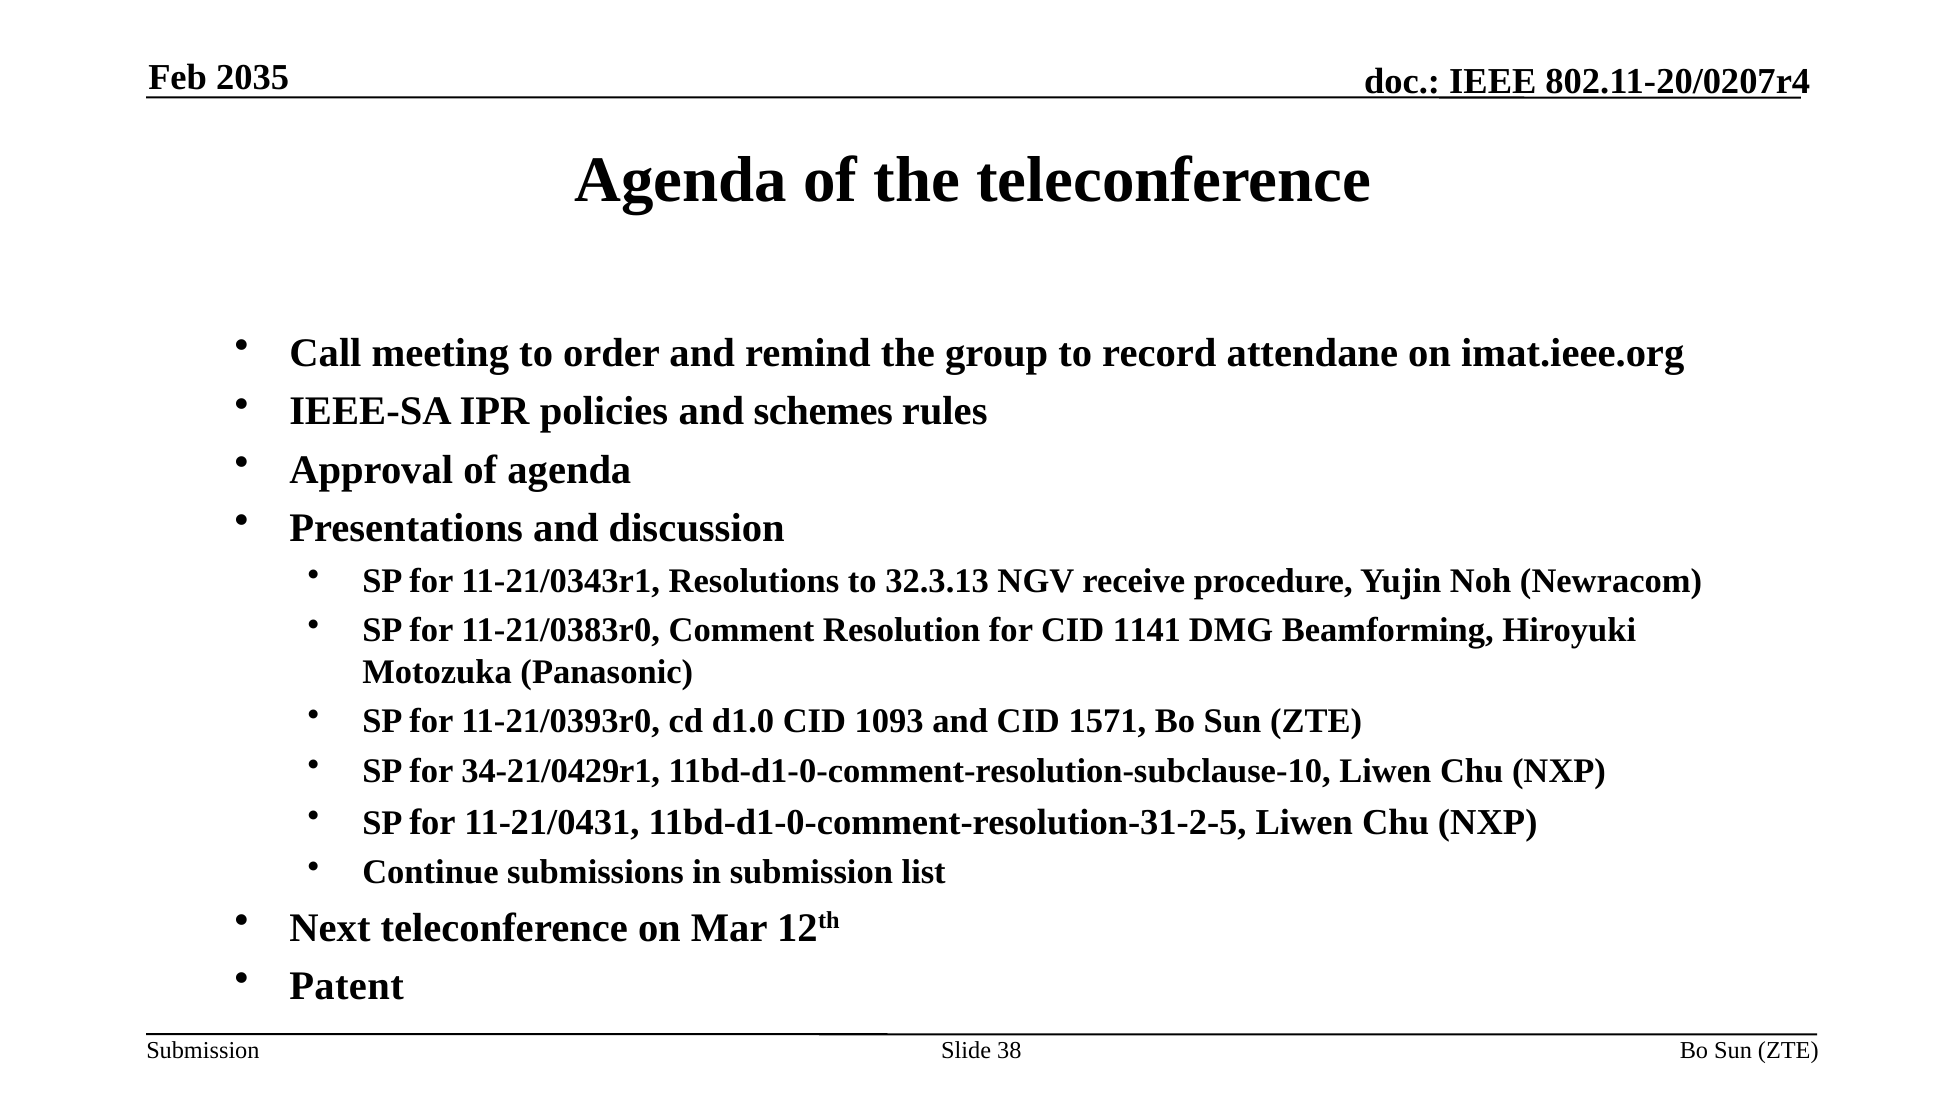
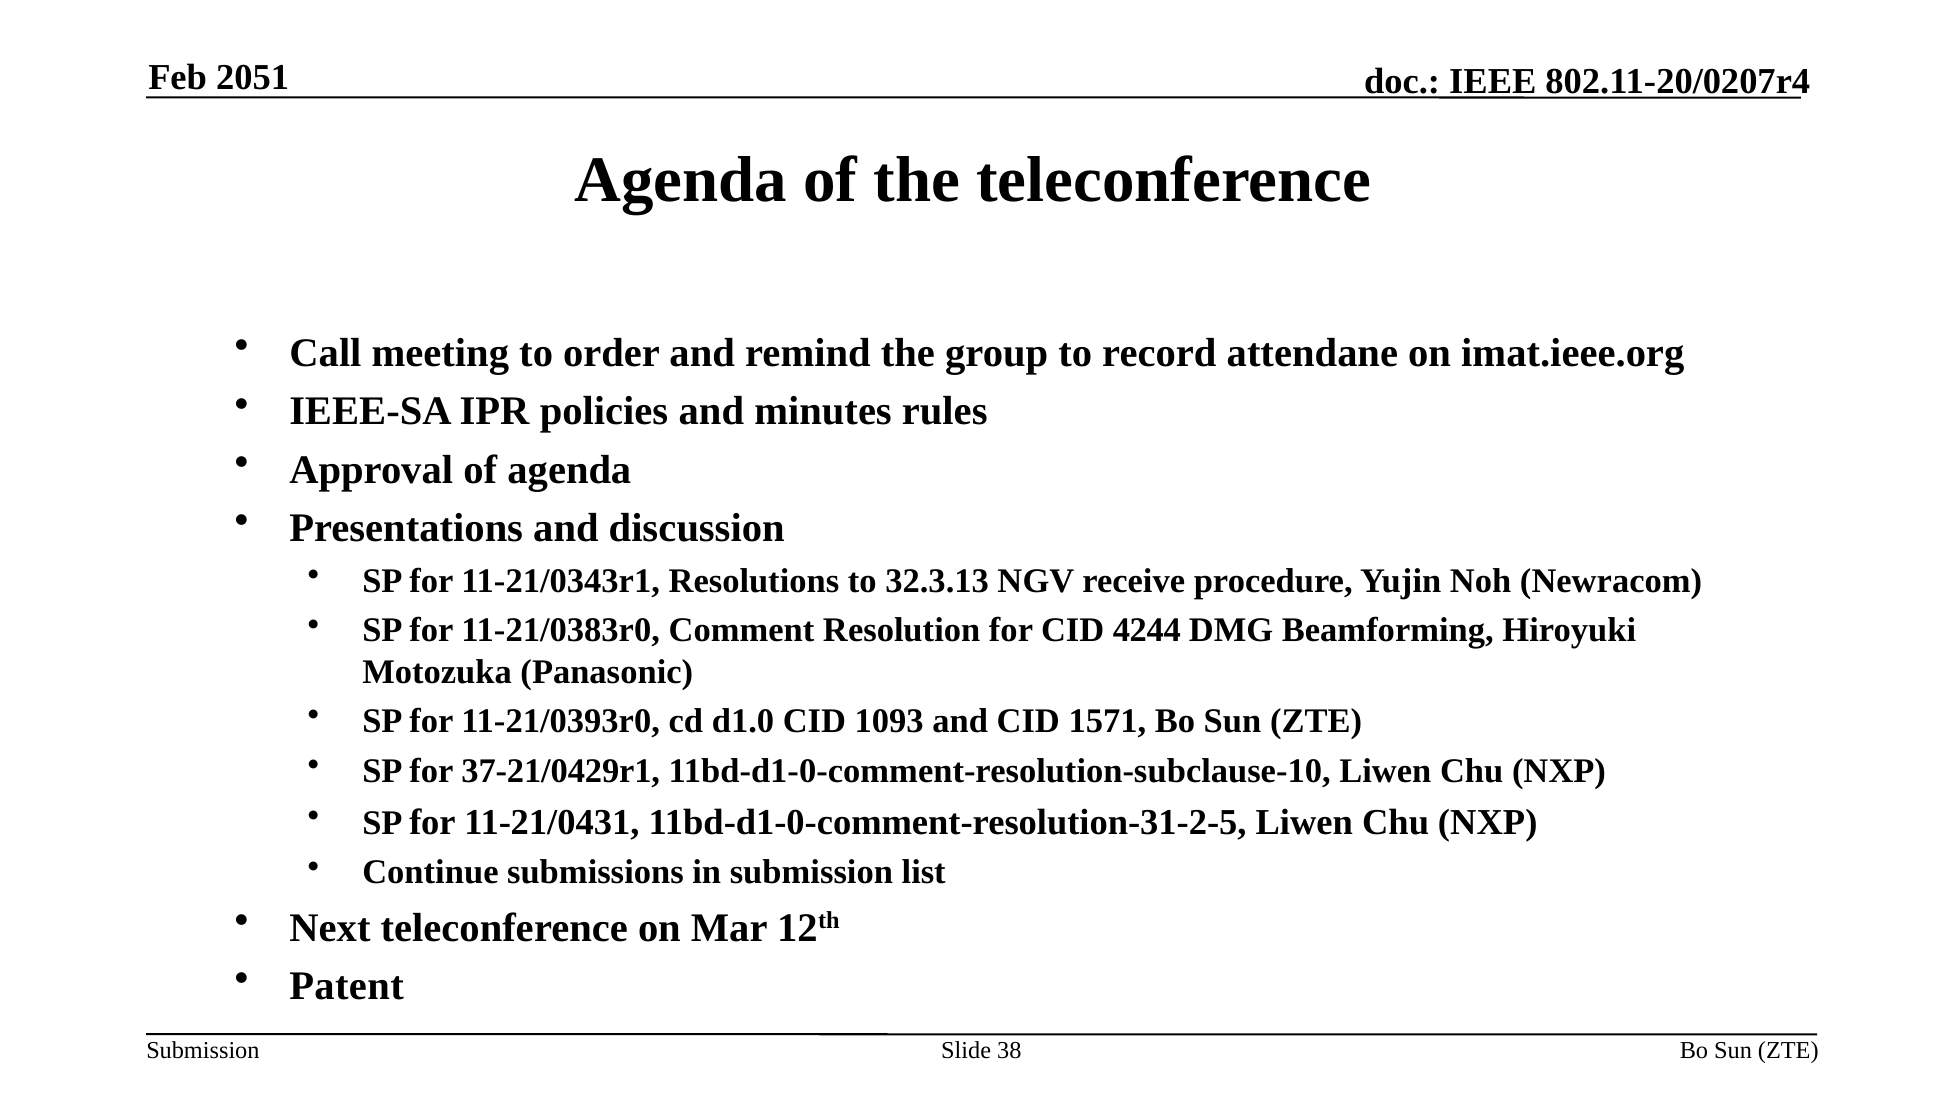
2035: 2035 -> 2051
schemes: schemes -> minutes
1141: 1141 -> 4244
34-21/0429r1: 34-21/0429r1 -> 37-21/0429r1
